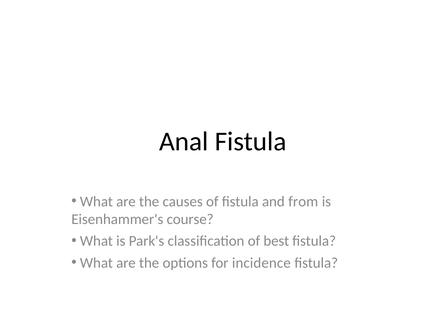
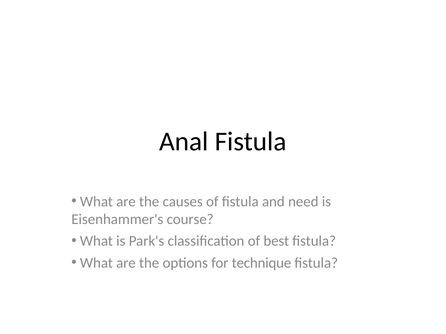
from: from -> need
incidence: incidence -> technique
